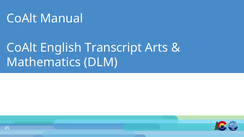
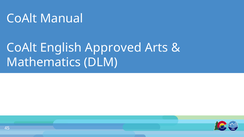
Transcript: Transcript -> Approved
